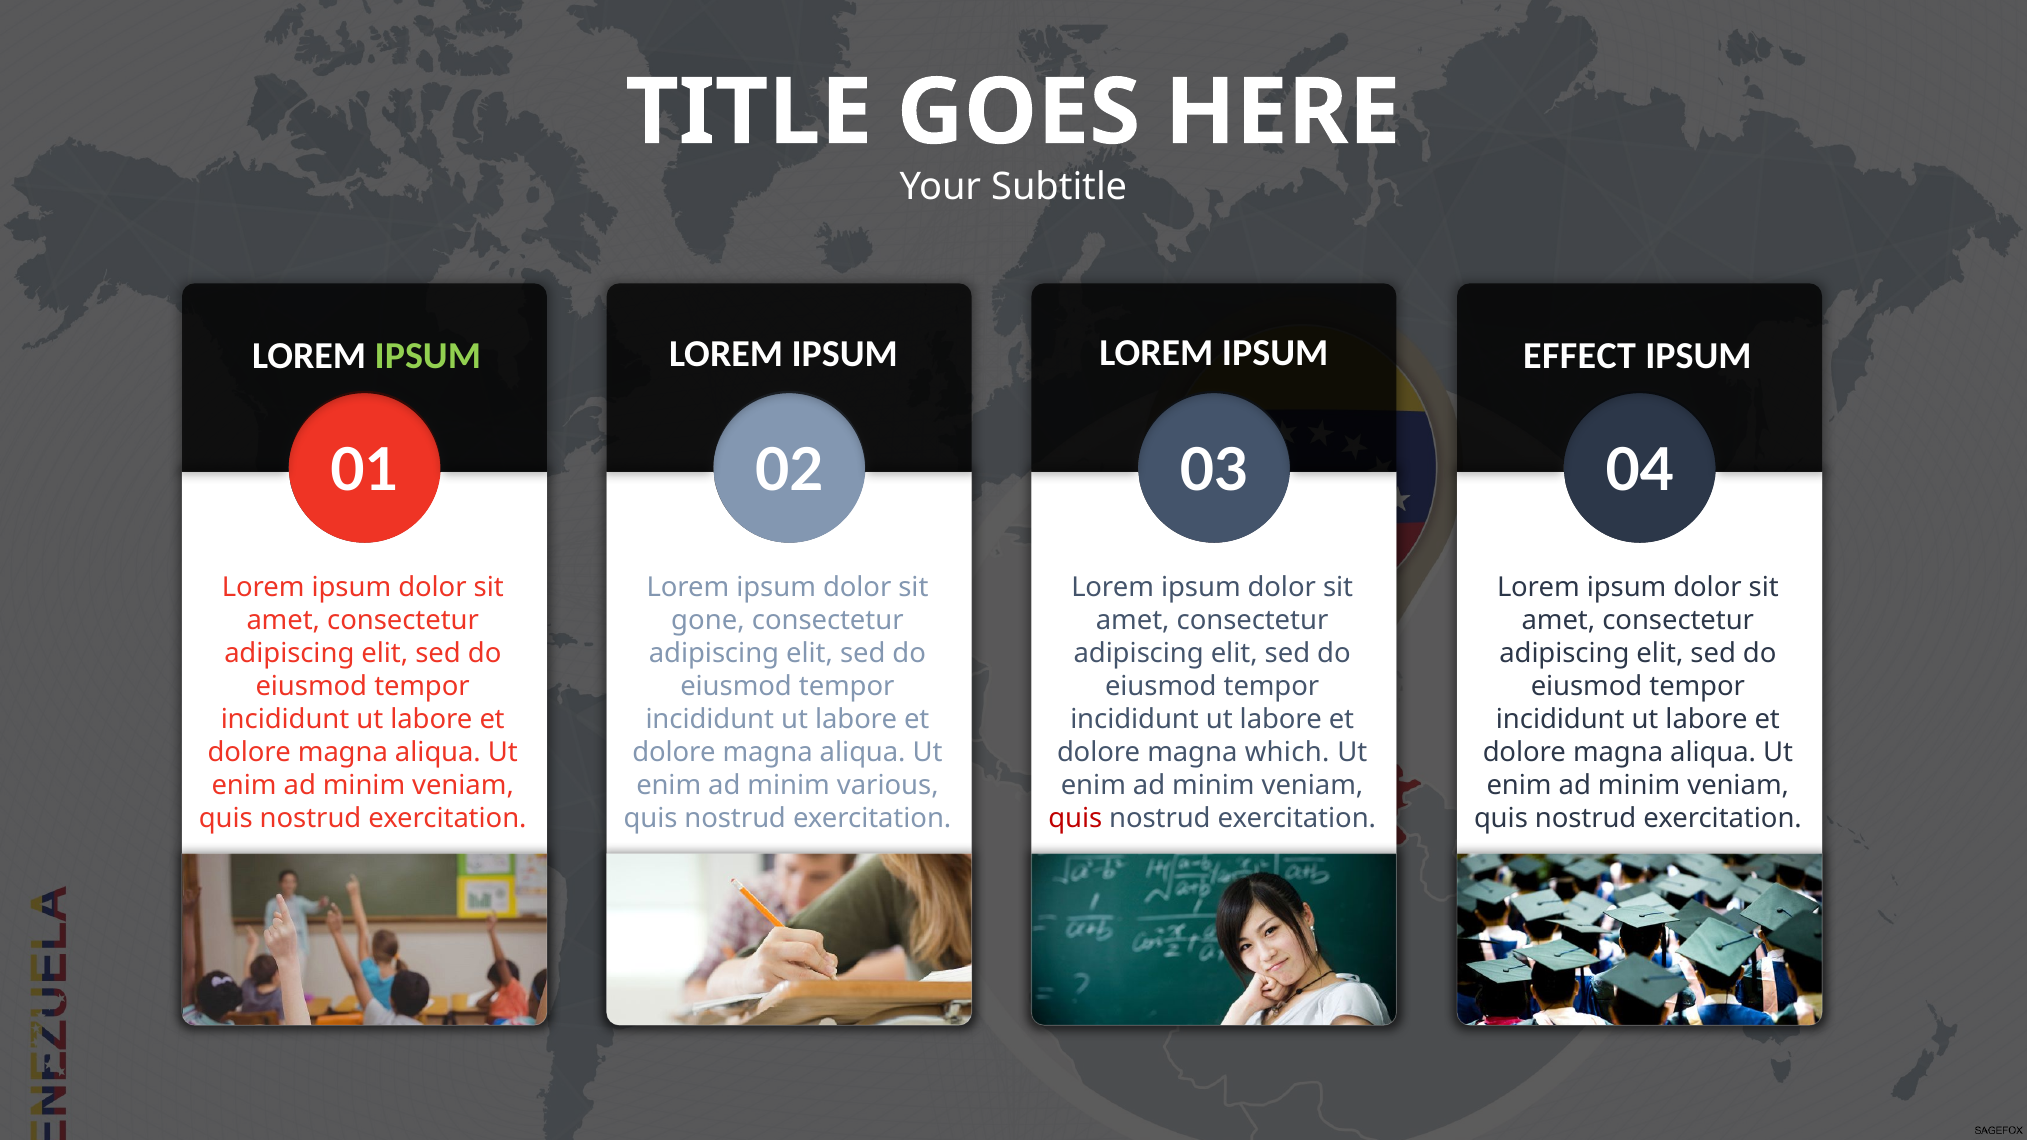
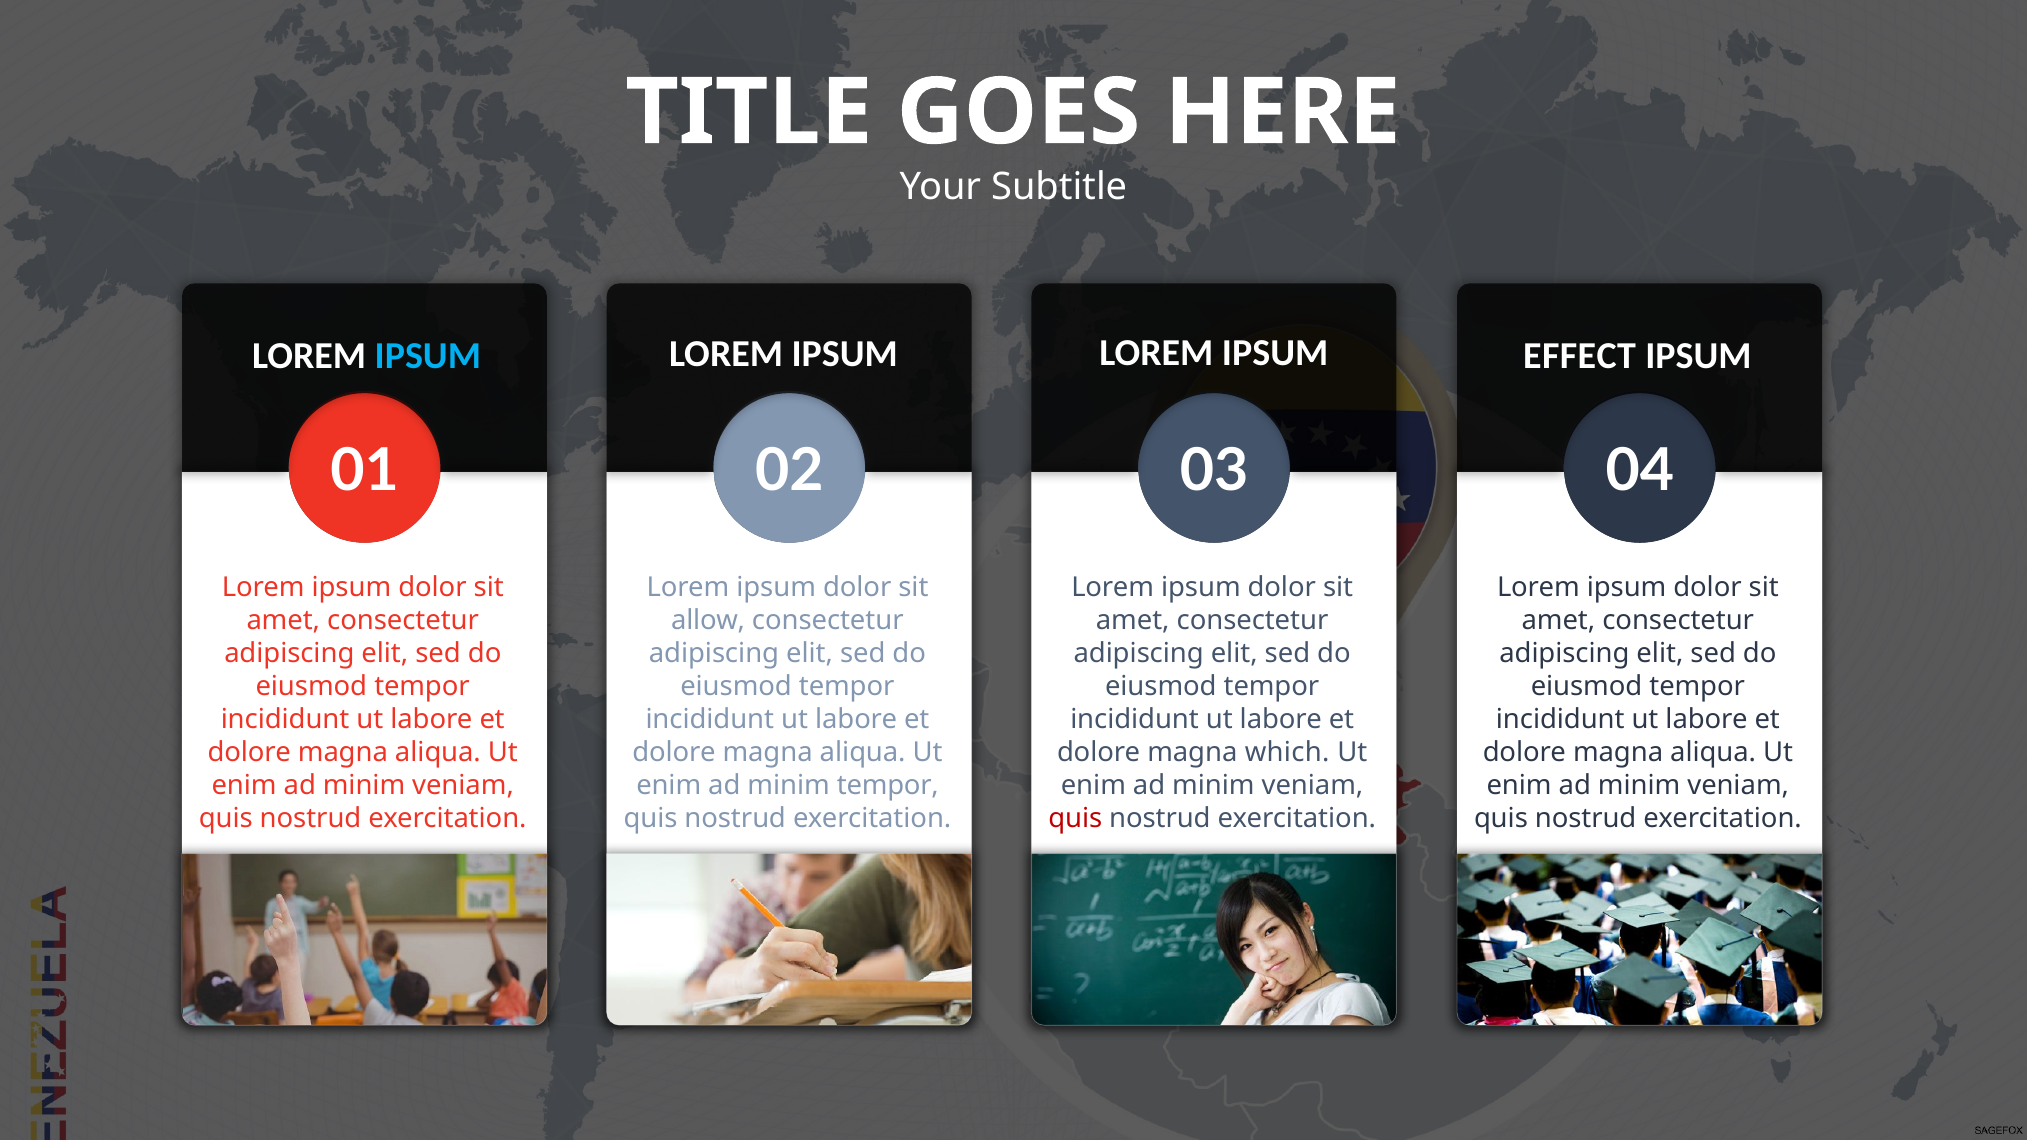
IPSUM at (428, 356) colour: light green -> light blue
gone: gone -> allow
minim various: various -> tempor
